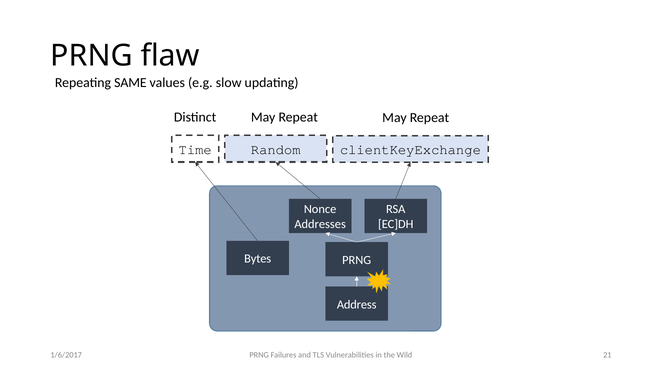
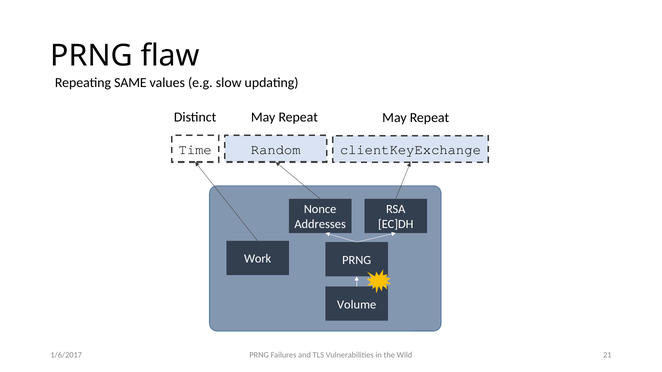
Bytes: Bytes -> Work
Address: Address -> Volume
